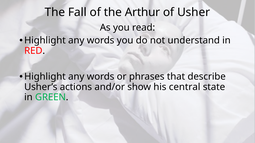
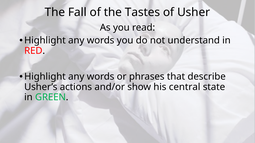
Arthur: Arthur -> Tastes
